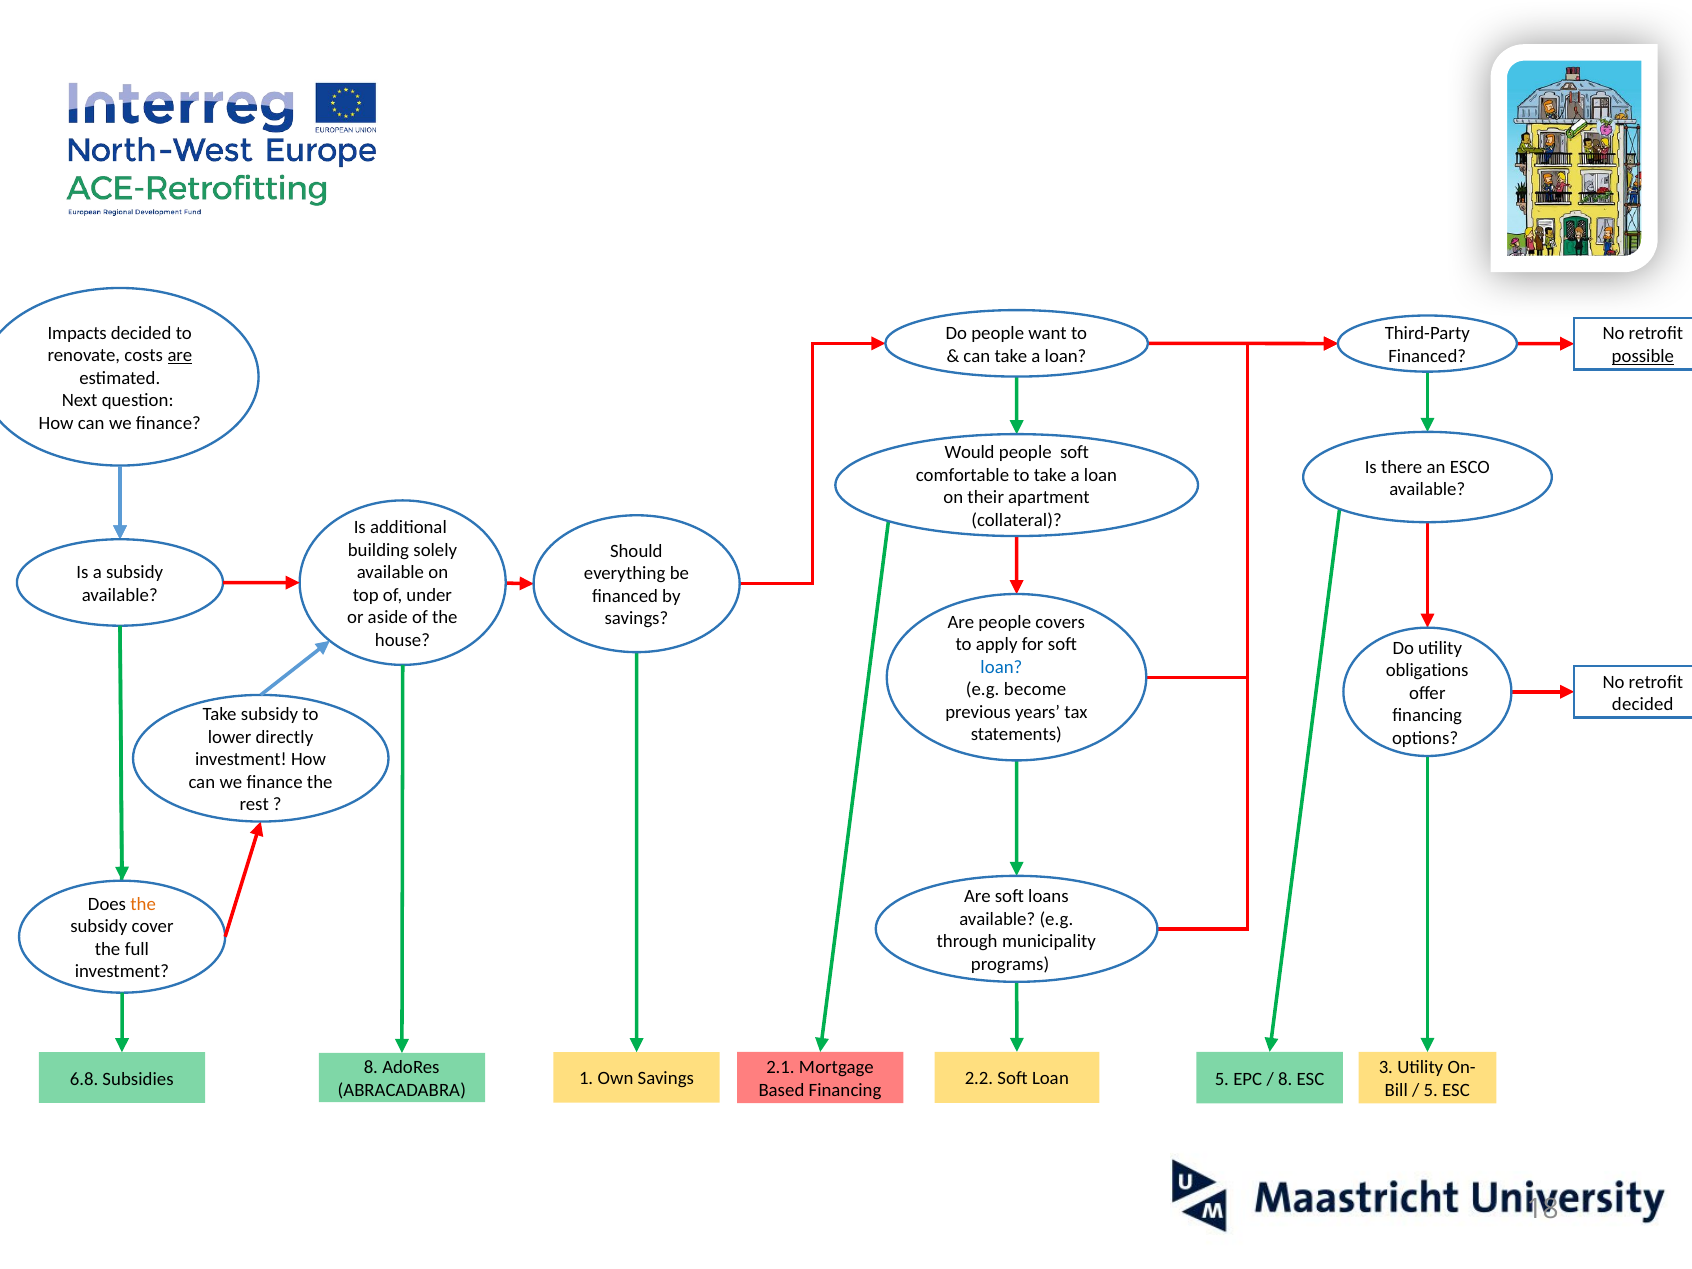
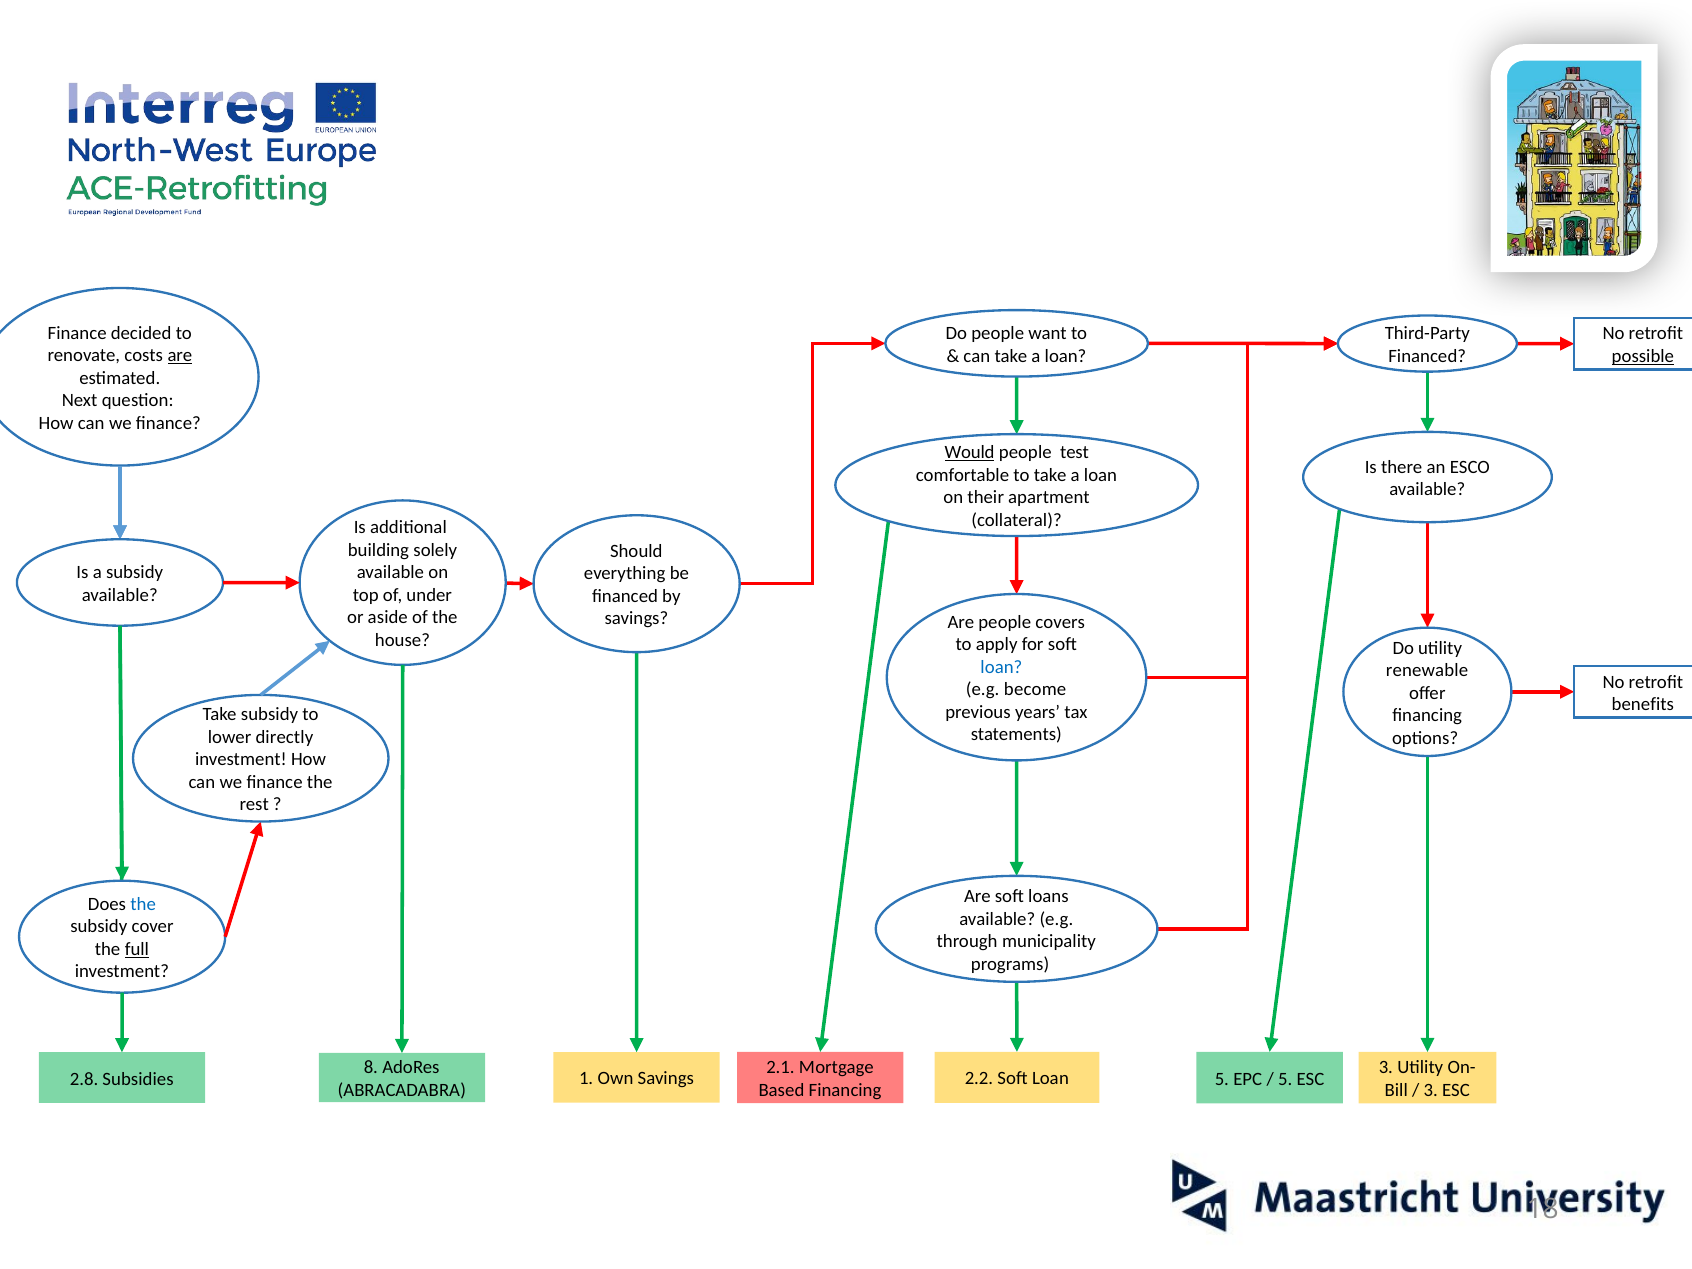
Impacts at (77, 333): Impacts -> Finance
Would underline: none -> present
people soft: soft -> test
obligations: obligations -> renewable
decided at (1643, 704): decided -> benefits
the at (143, 904) colour: orange -> blue
full underline: none -> present
6.8: 6.8 -> 2.8
8 at (1285, 1079): 8 -> 5
5 at (1431, 1090): 5 -> 3
